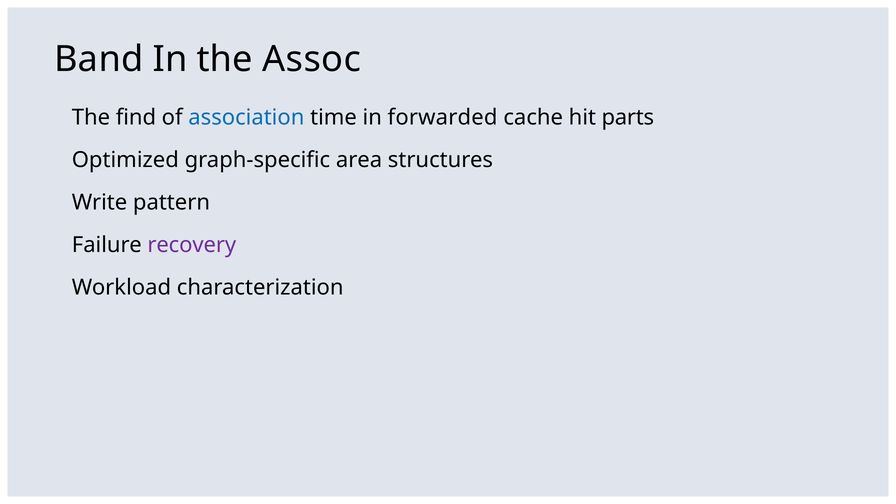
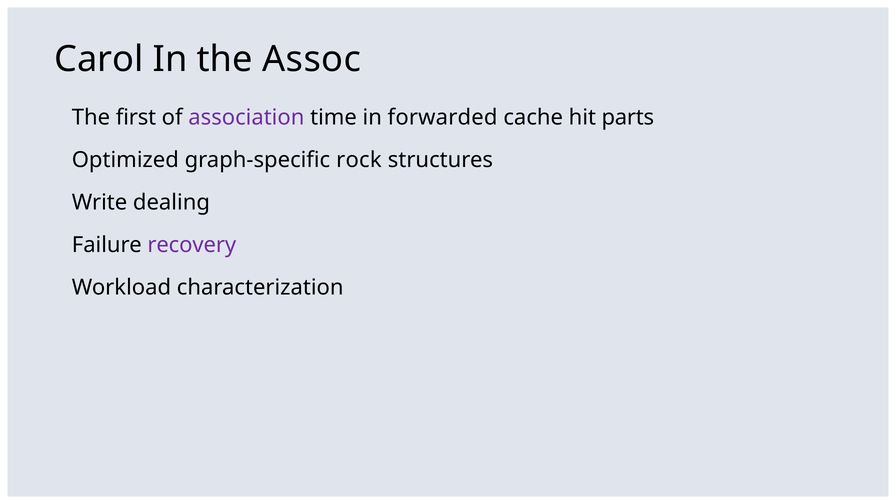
Band: Band -> Carol
find: find -> first
association colour: blue -> purple
area: area -> rock
pattern: pattern -> dealing
